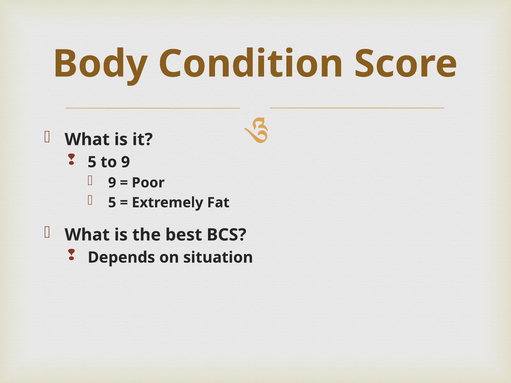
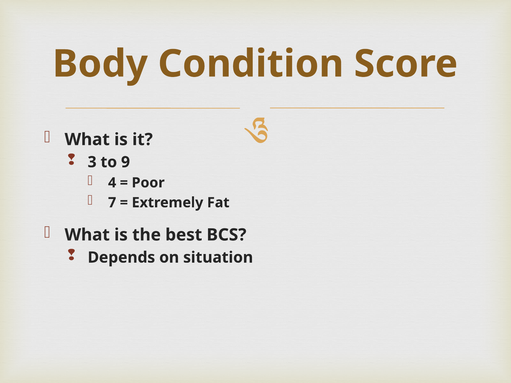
5 at (92, 162): 5 -> 3
9 at (112, 183): 9 -> 4
5 at (112, 203): 5 -> 7
